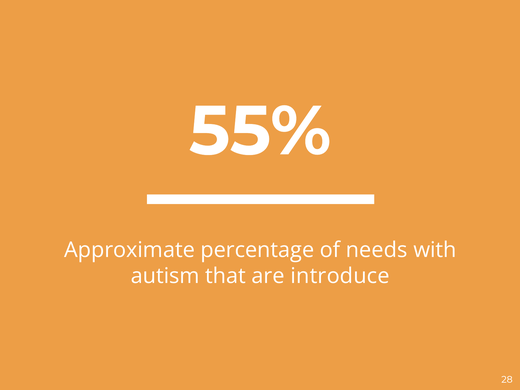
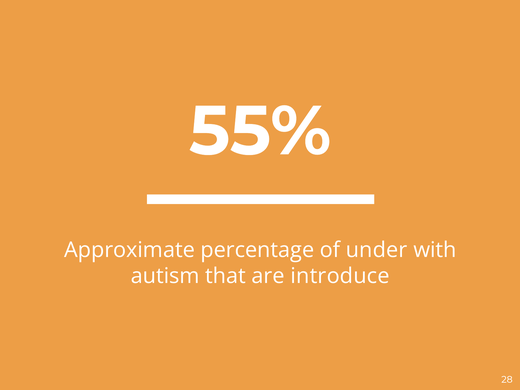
needs: needs -> under
